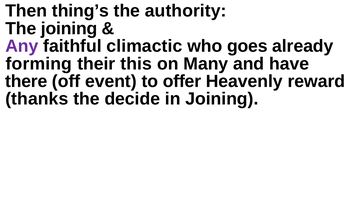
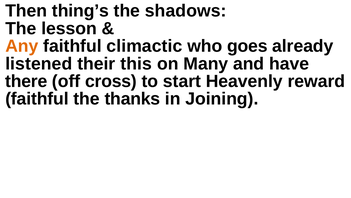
authority: authority -> shadows
The joining: joining -> lesson
Any colour: purple -> orange
forming: forming -> listened
event: event -> cross
offer: offer -> start
thanks at (37, 99): thanks -> faithful
decide: decide -> thanks
